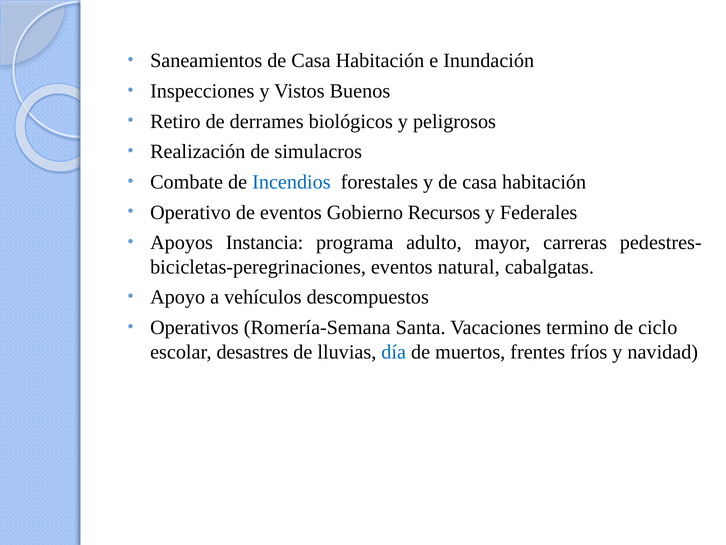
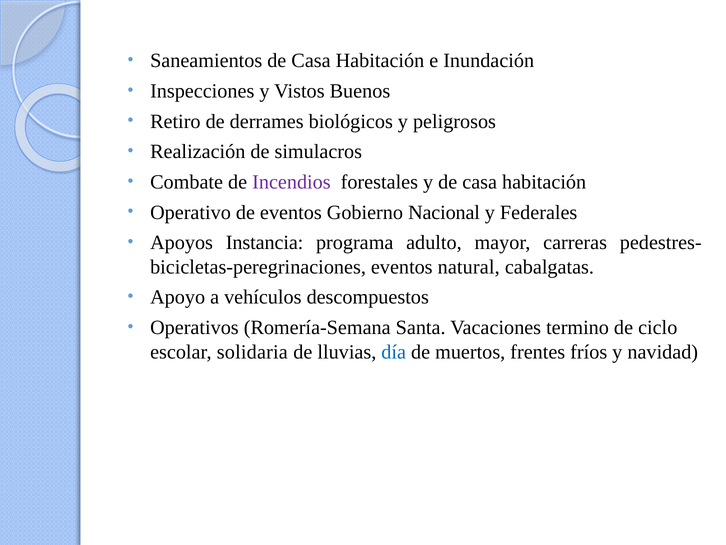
Incendios colour: blue -> purple
Recursos: Recursos -> Nacional
desastres: desastres -> solidaria
